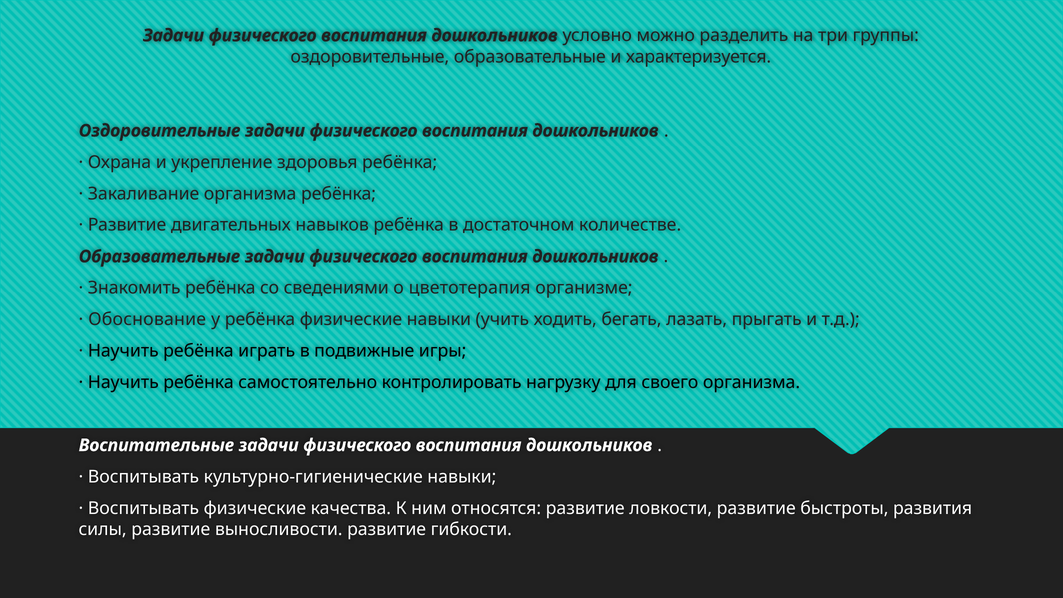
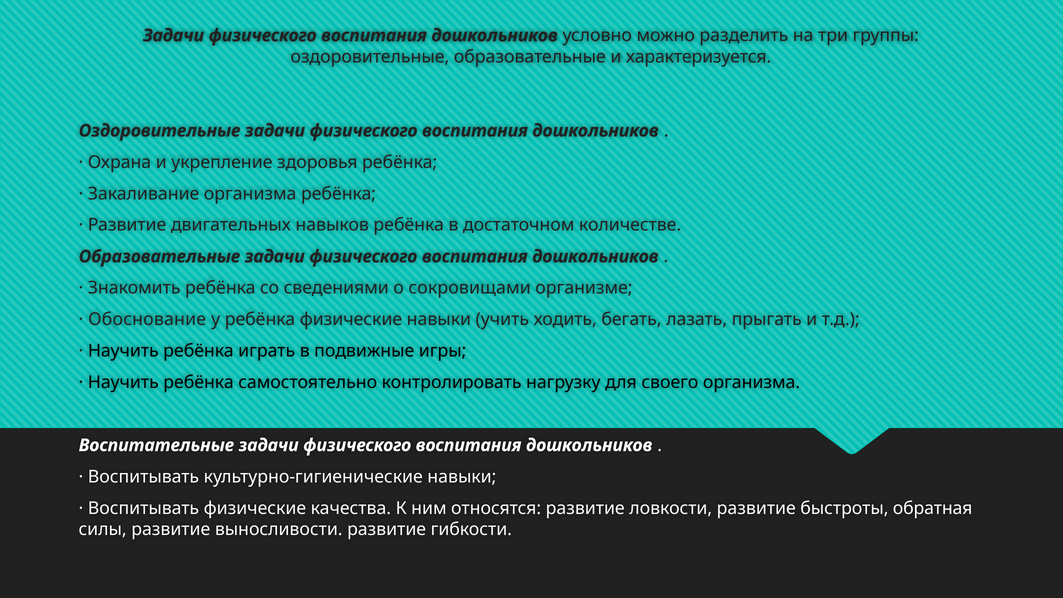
цветотерапия: цветотерапия -> сокровищами
развития: развития -> обратная
